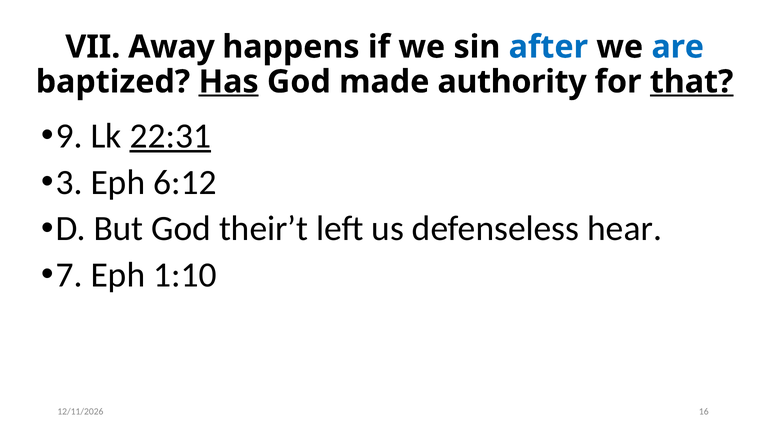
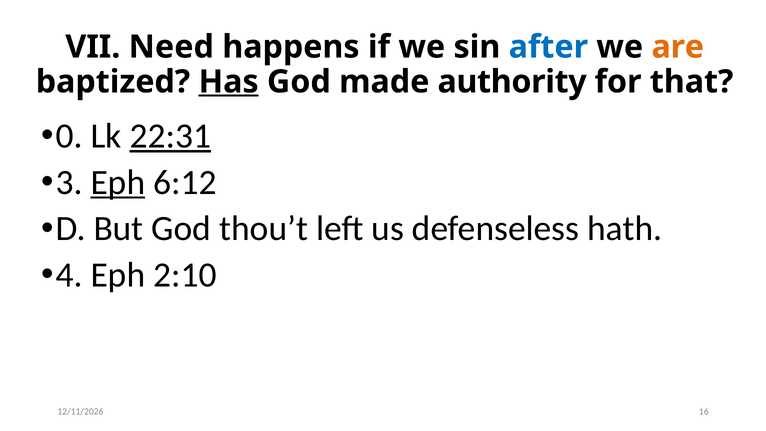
Away: Away -> Need
are colour: blue -> orange
that underline: present -> none
9: 9 -> 0
Eph at (118, 182) underline: none -> present
their’t: their’t -> thou’t
hear: hear -> hath
7: 7 -> 4
1:10: 1:10 -> 2:10
